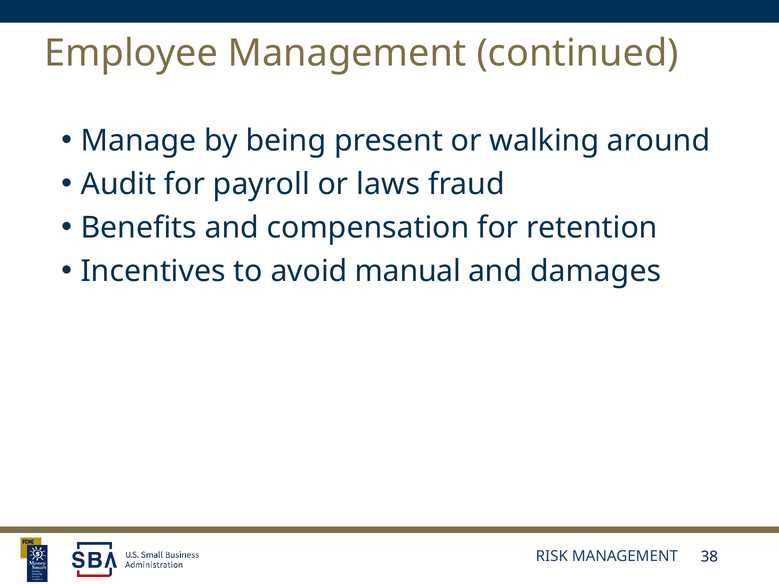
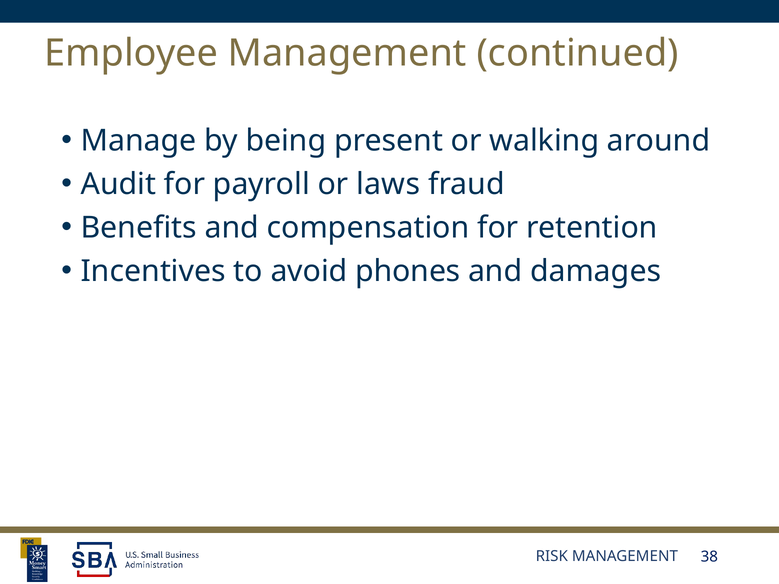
manual: manual -> phones
